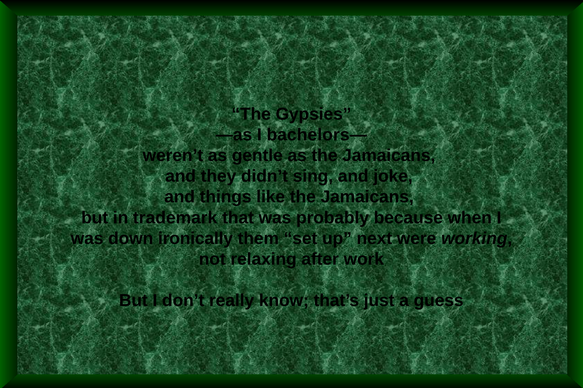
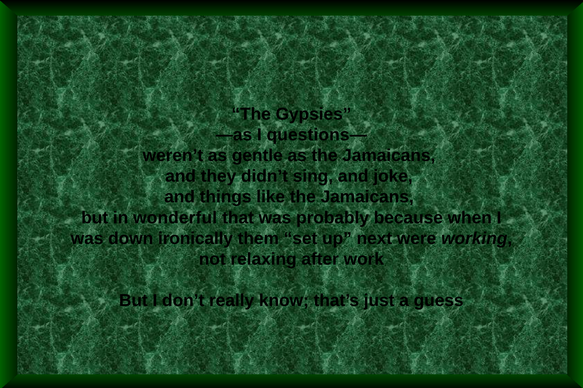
bachelors—: bachelors— -> questions—
trademark: trademark -> wonderful
